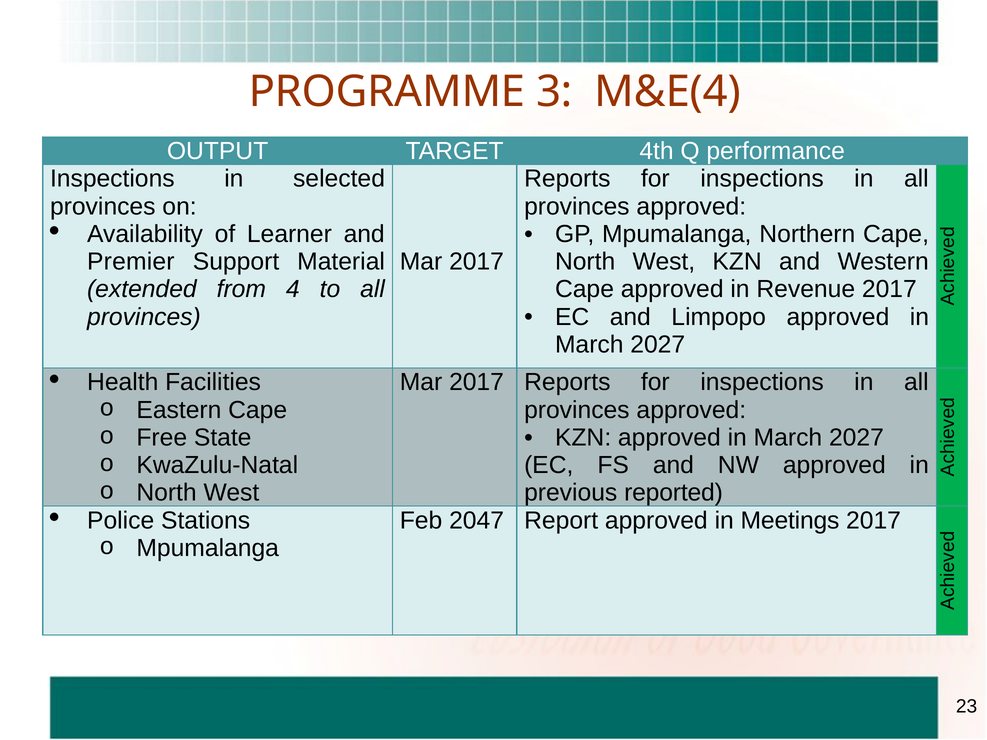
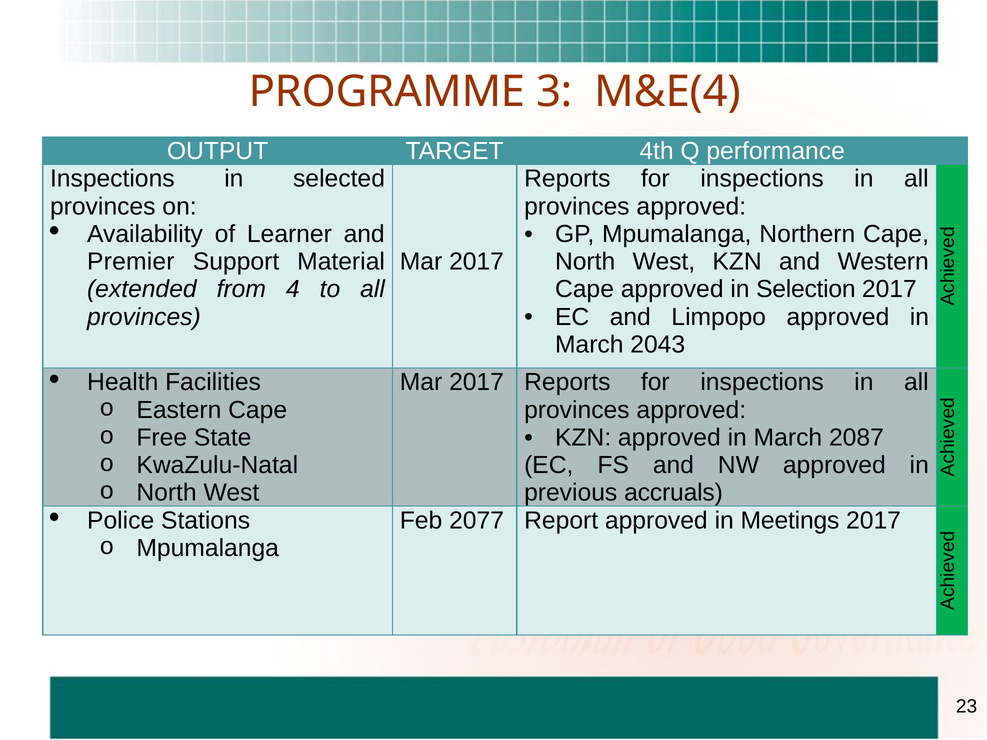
Revenue: Revenue -> Selection
2027 at (658, 345): 2027 -> 2043
2027 at (856, 438): 2027 -> 2087
reported: reported -> accruals
2047: 2047 -> 2077
